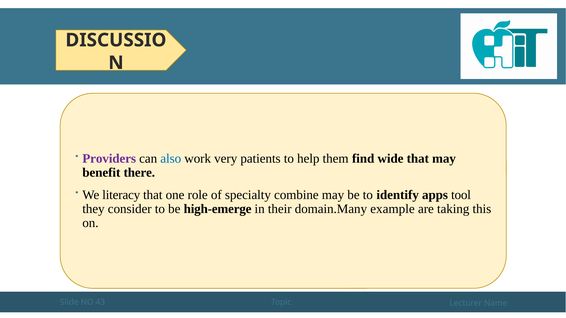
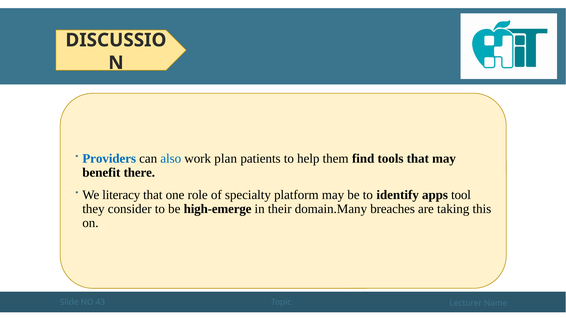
Providers colour: purple -> blue
very: very -> plan
wide: wide -> tools
combine: combine -> platform
example: example -> breaches
